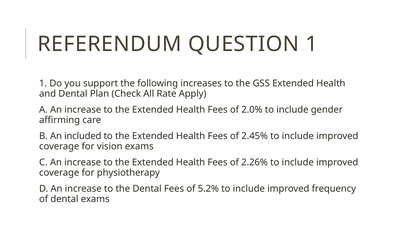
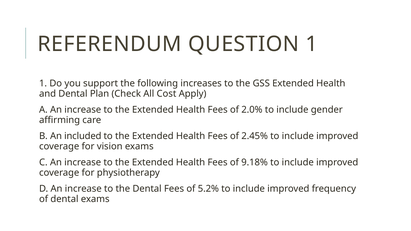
Rate: Rate -> Cost
2.26%: 2.26% -> 9.18%
